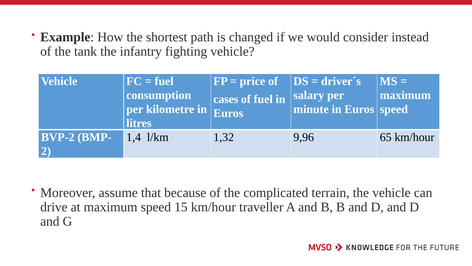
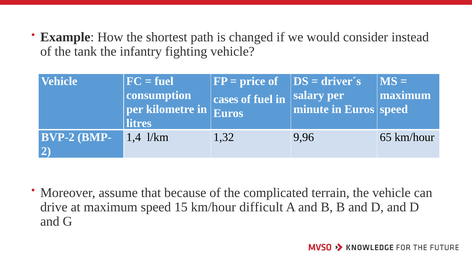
traveller: traveller -> difficult
